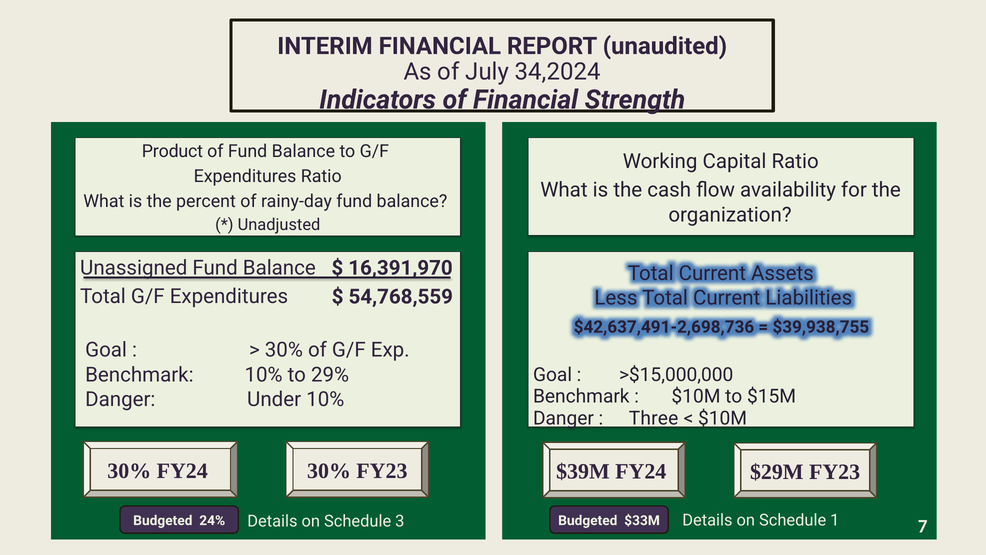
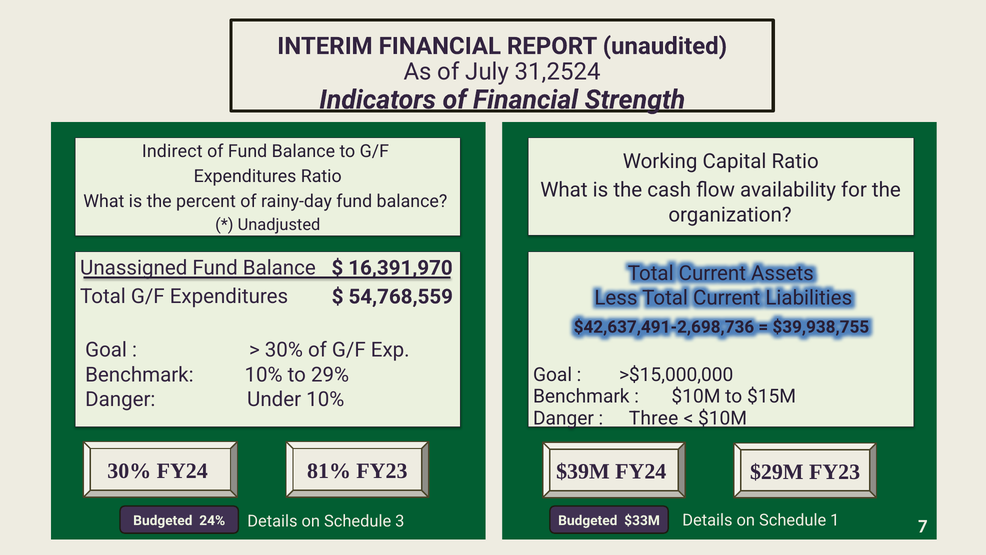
34,2024: 34,2024 -> 31,2524
Product: Product -> Indirect
FY24 30%: 30% -> 81%
